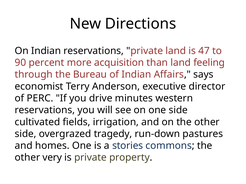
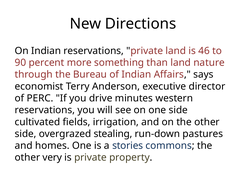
47: 47 -> 46
acquisition: acquisition -> something
feeling: feeling -> nature
tragedy: tragedy -> stealing
